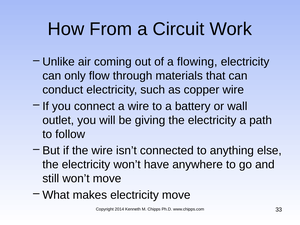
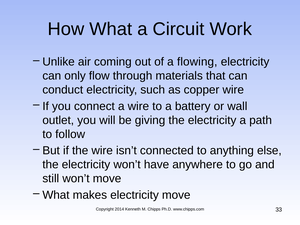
How From: From -> What
